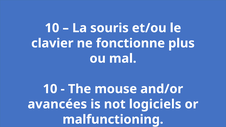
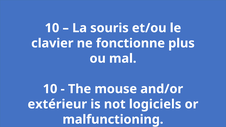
avancées: avancées -> extérieur
